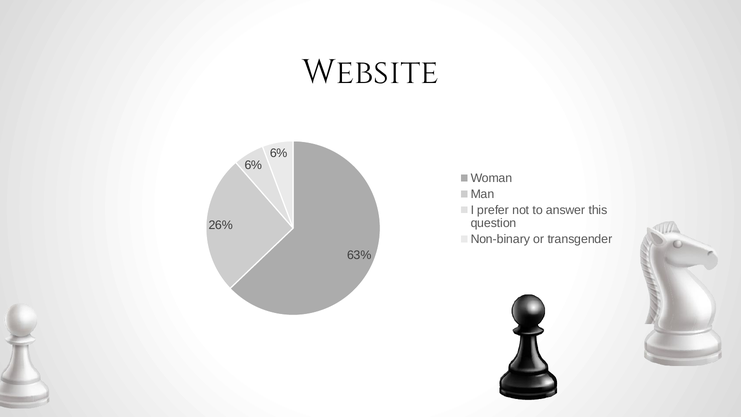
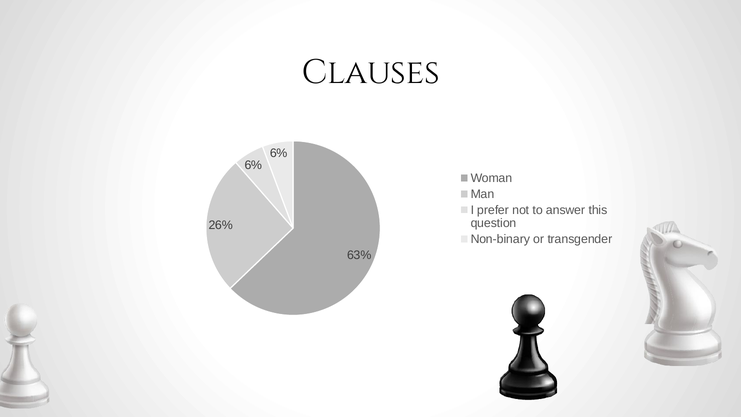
Website: Website -> Clauses
